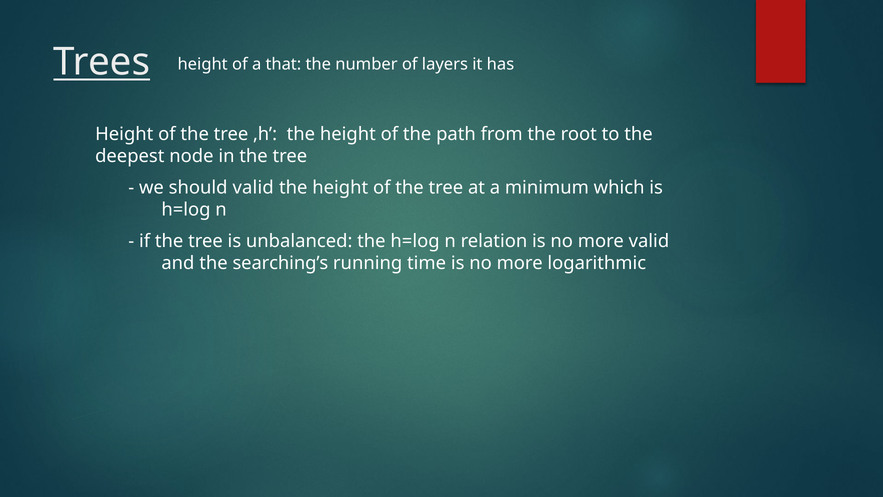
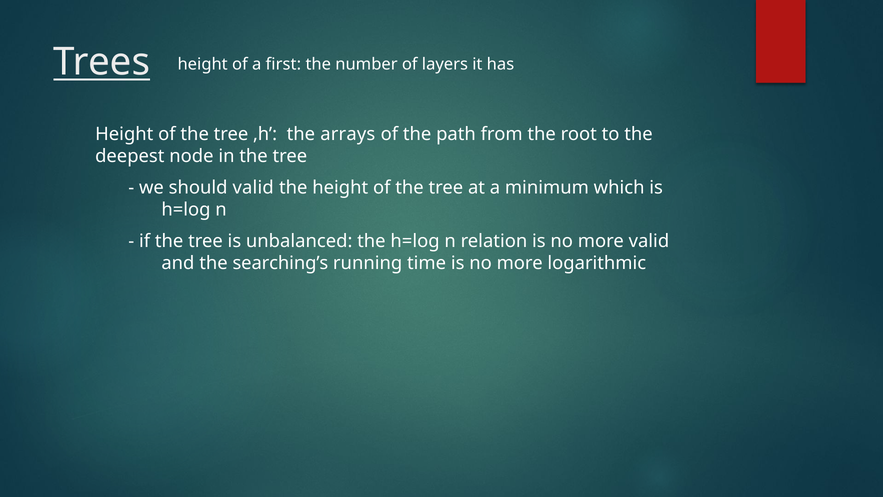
that: that -> first
‚h the height: height -> arrays
